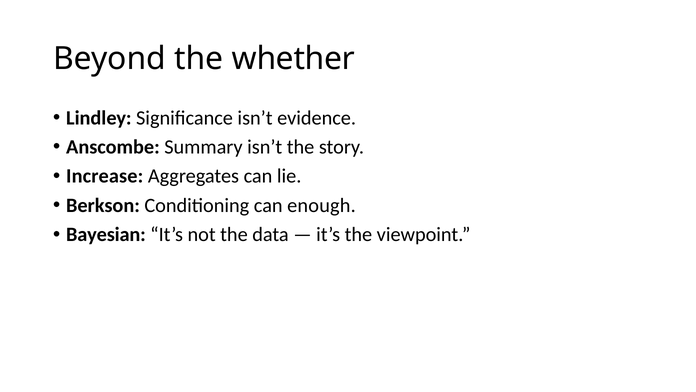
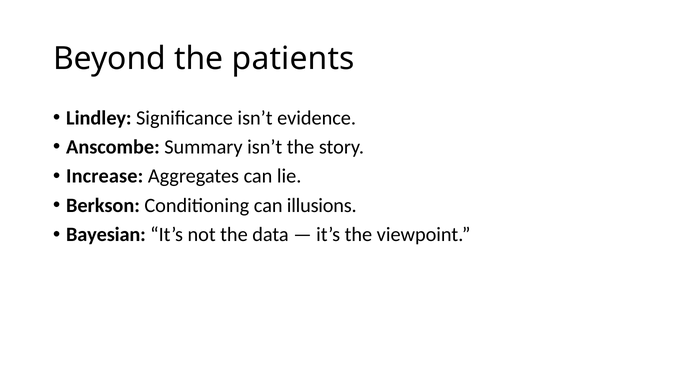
whether: whether -> patients
enough: enough -> illusions
